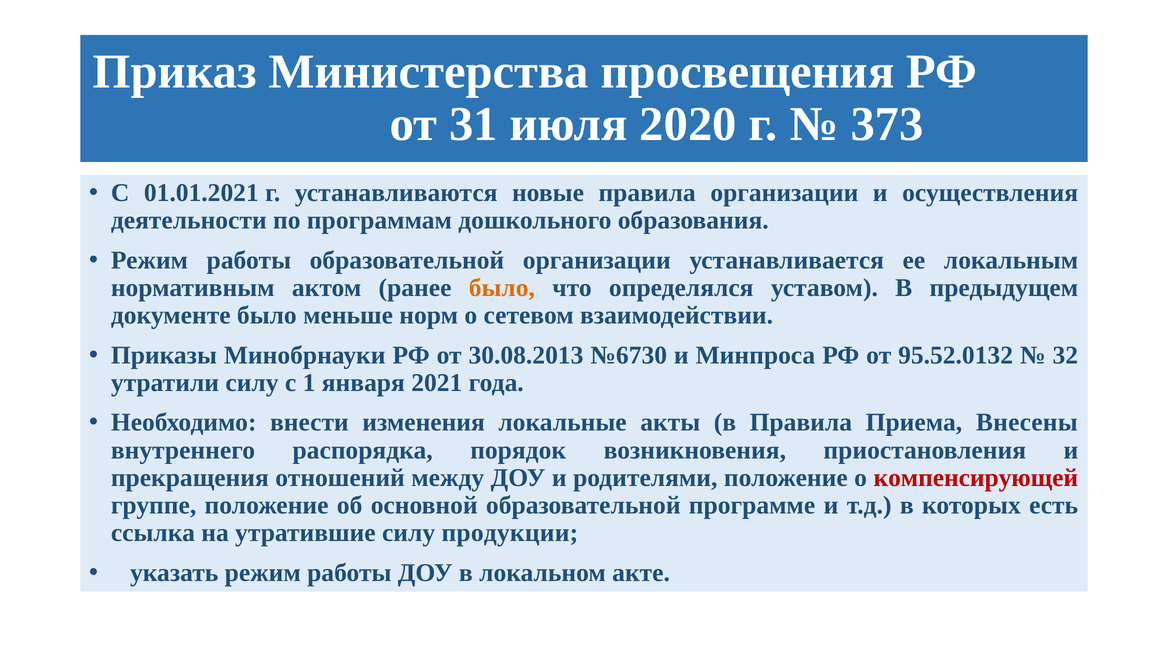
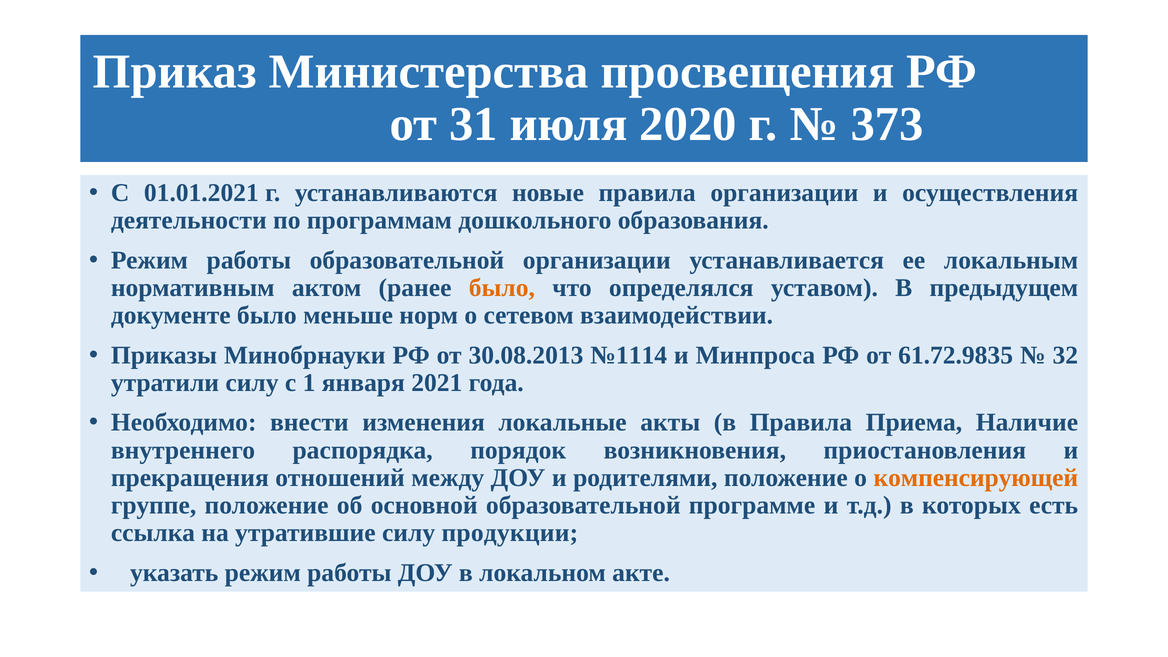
№6730: №6730 -> №1114
95.52.0132: 95.52.0132 -> 61.72.9835
Внесены: Внесены -> Наличие
компенсирующей colour: red -> orange
